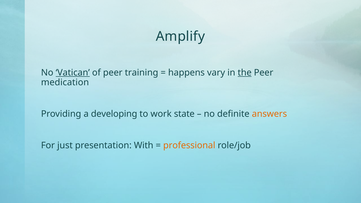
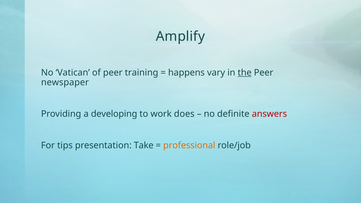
Vatican underline: present -> none
medication: medication -> newspaper
state: state -> does
answers colour: orange -> red
just: just -> tips
With: With -> Take
